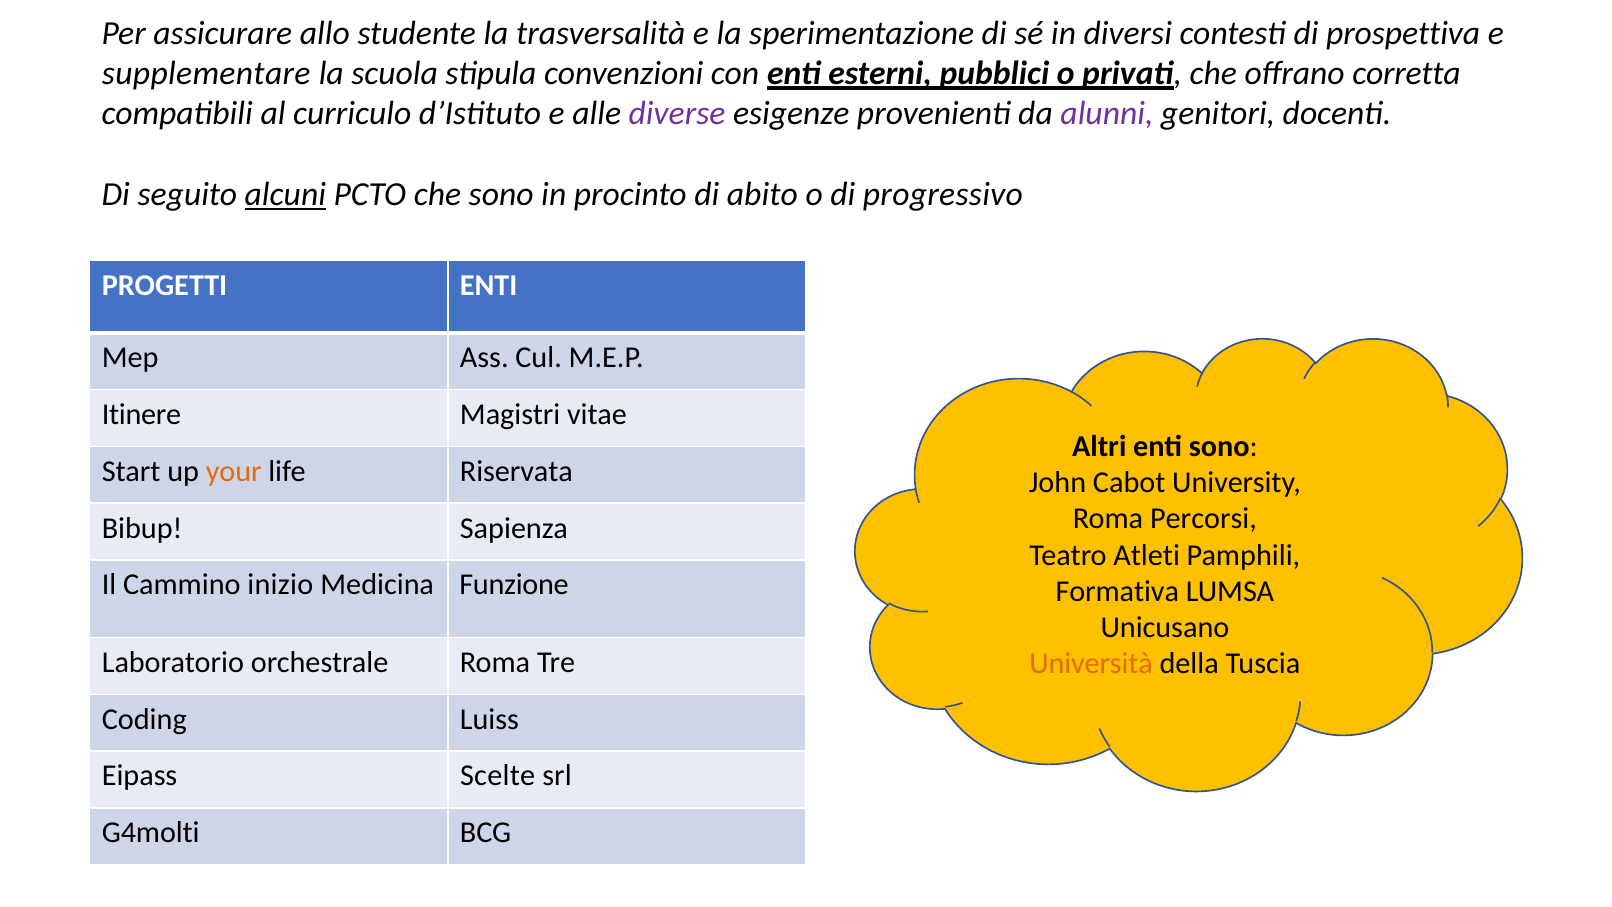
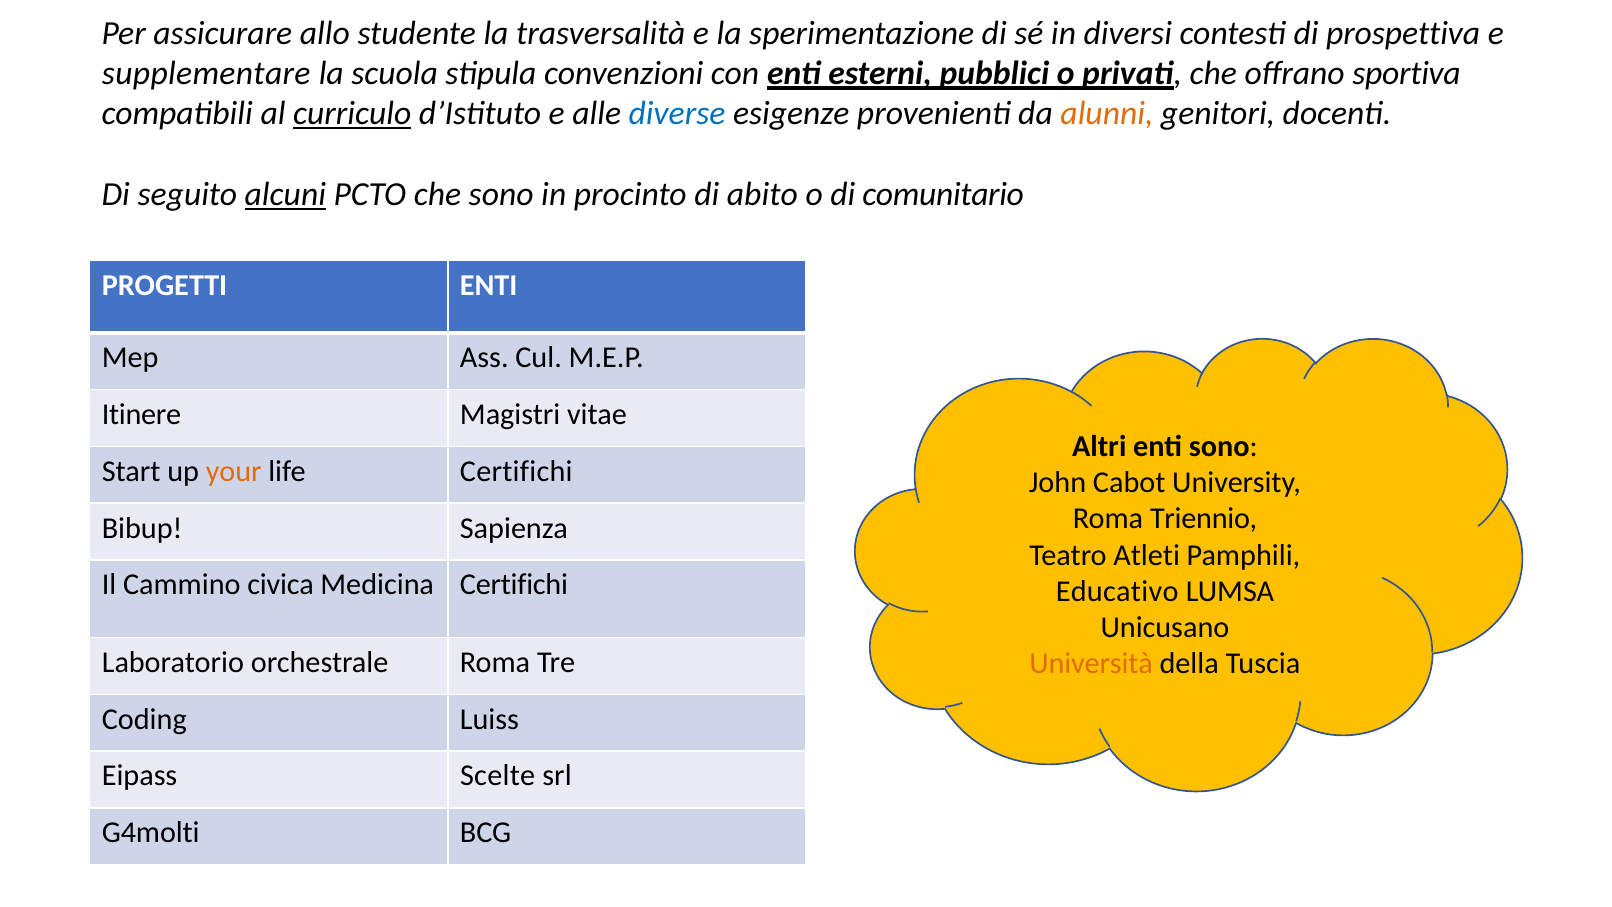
corretta: corretta -> sportiva
curriculo underline: none -> present
diverse colour: purple -> blue
alunni colour: purple -> orange
progressivo: progressivo -> comunitario
life Riservata: Riservata -> Certifichi
Percorsi: Percorsi -> Triennio
inizio: inizio -> civica
Medicina Funzione: Funzione -> Certifichi
Formativa: Formativa -> Educativo
